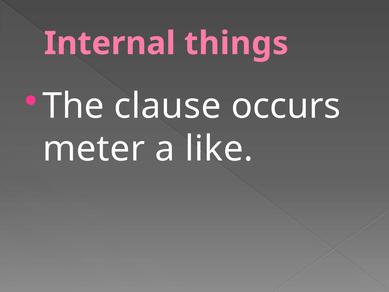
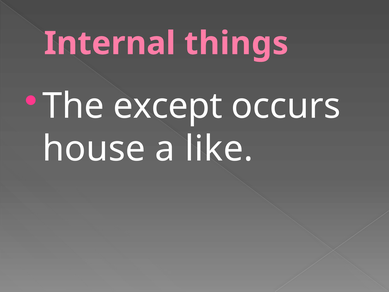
clause: clause -> except
meter: meter -> house
